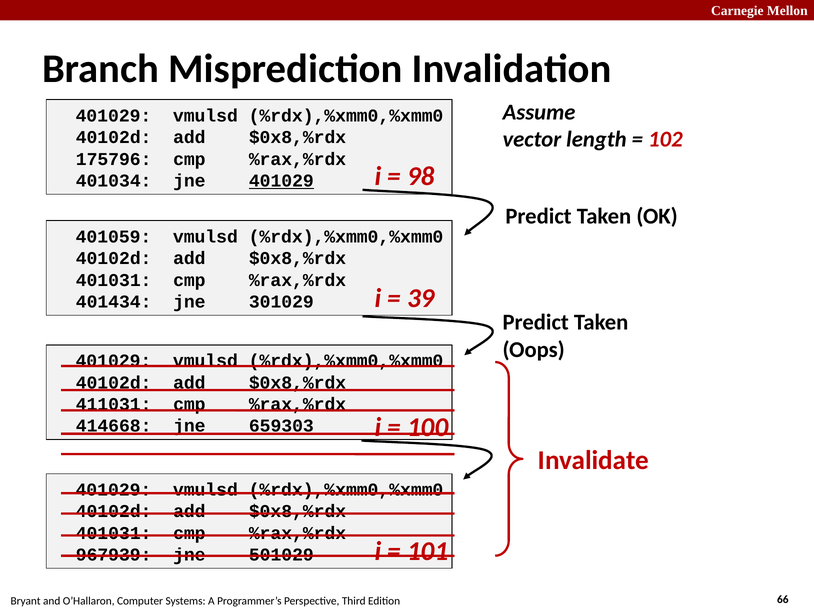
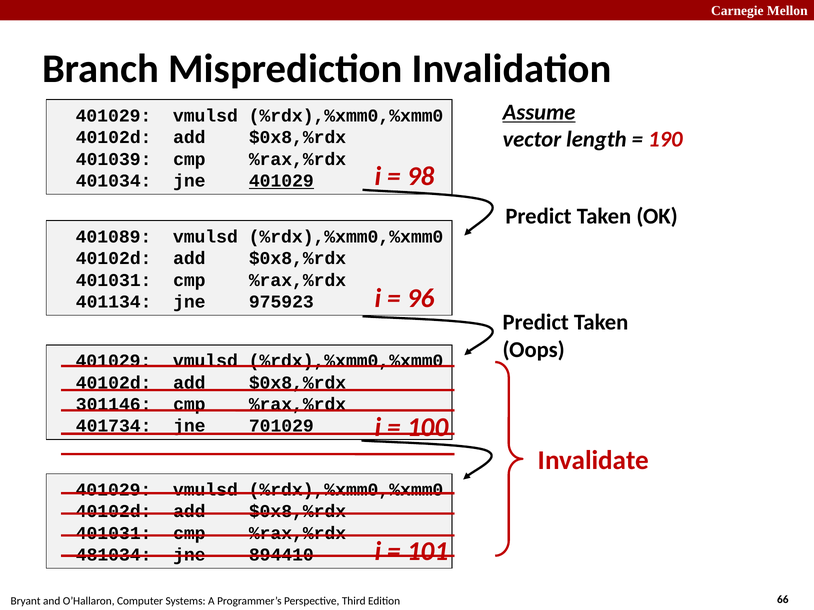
Assume underline: none -> present
102: 102 -> 190
175796: 175796 -> 401039
401059: 401059 -> 401089
39: 39 -> 96
401434: 401434 -> 401134
301029: 301029 -> 975923
411031: 411031 -> 301146
414668: 414668 -> 401734
659303: 659303 -> 701029
967939: 967939 -> 481034
501029: 501029 -> 894410
